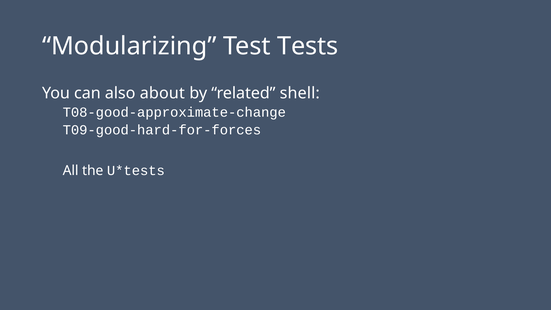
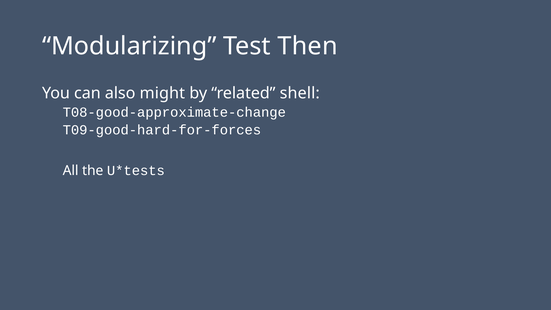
Tests: Tests -> Then
about: about -> might
